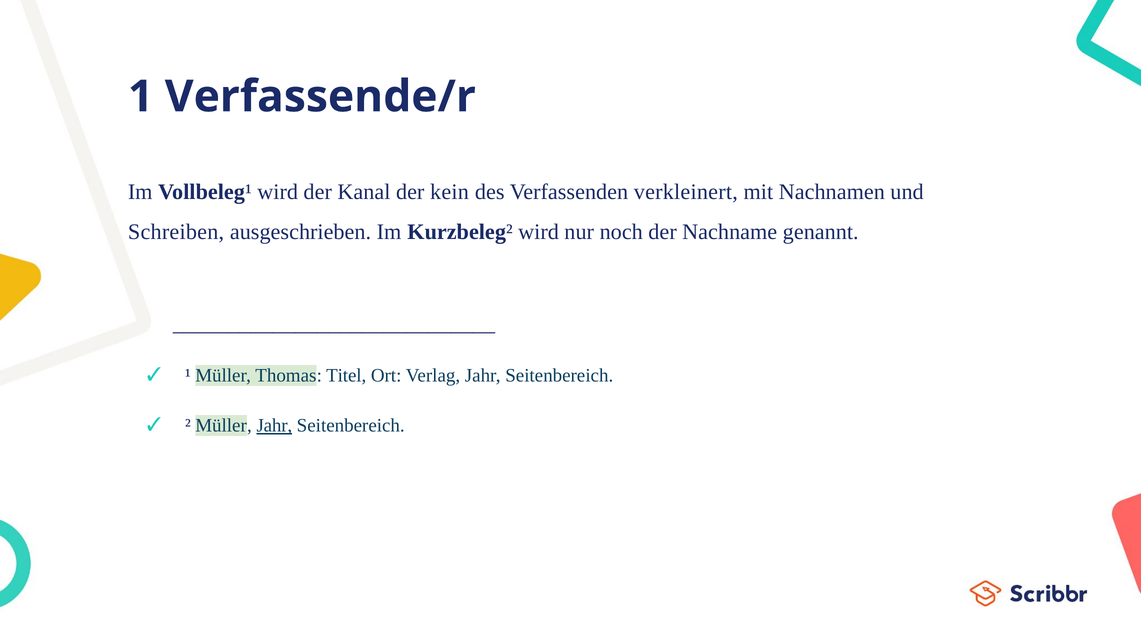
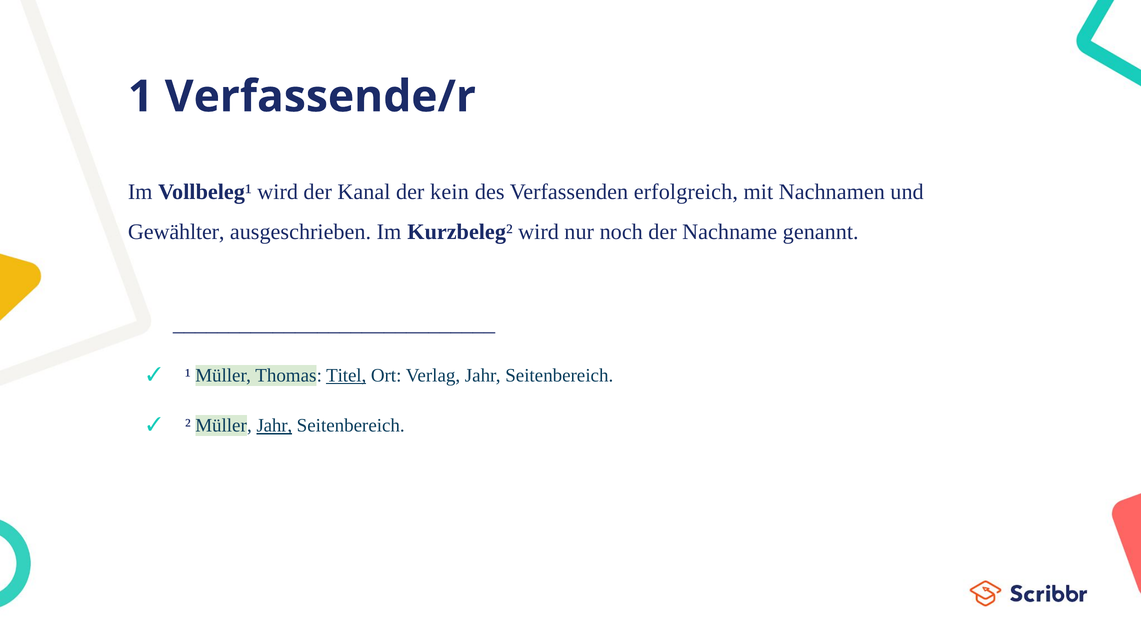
verkleinert: verkleinert -> erfolgreich
Schreiben: Schreiben -> Gewählter
Titel underline: none -> present
